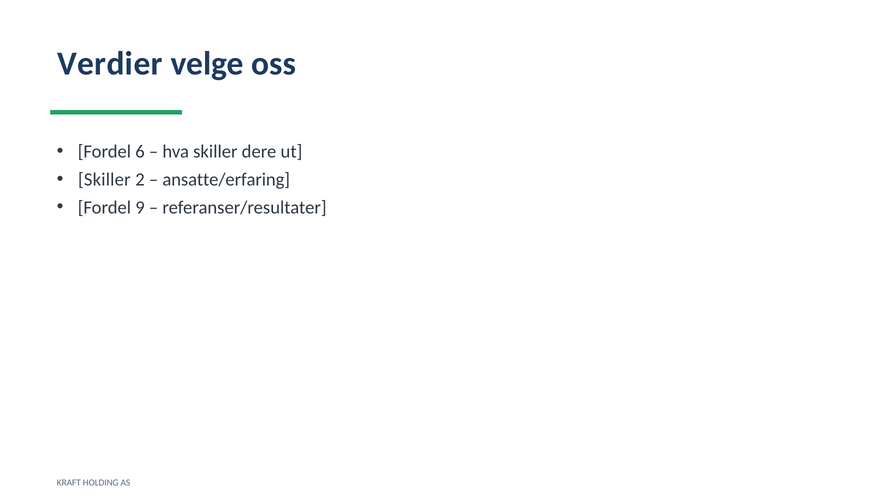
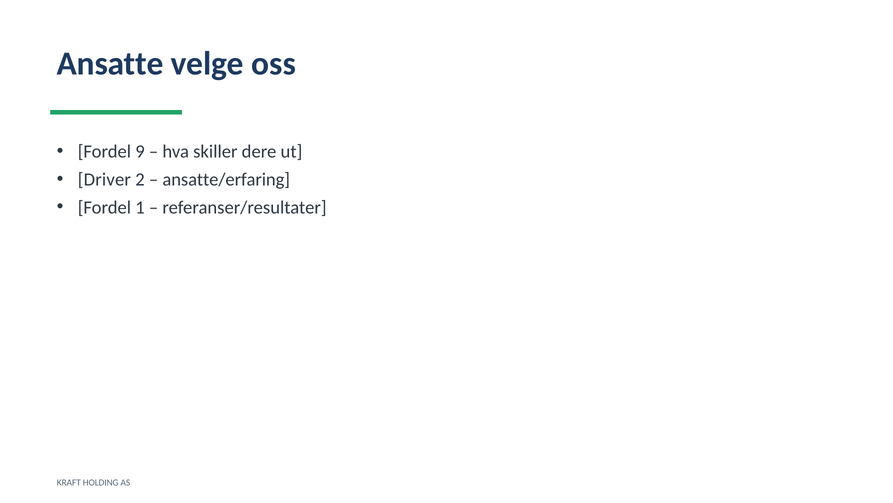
Verdier: Verdier -> Ansatte
6: 6 -> 9
Skiller at (104, 179): Skiller -> Driver
9: 9 -> 1
